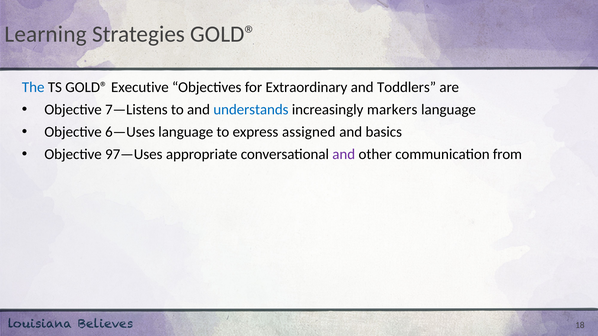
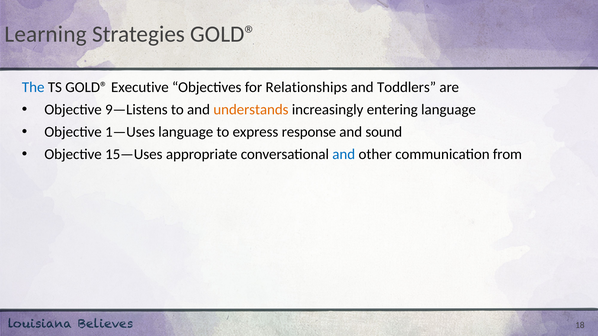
Extraordinary: Extraordinary -> Relationships
7—Listens: 7—Listens -> 9—Listens
understands colour: blue -> orange
markers: markers -> entering
6—Uses: 6—Uses -> 1—Uses
assigned: assigned -> response
basics: basics -> sound
97—Uses: 97—Uses -> 15—Uses
and at (344, 154) colour: purple -> blue
